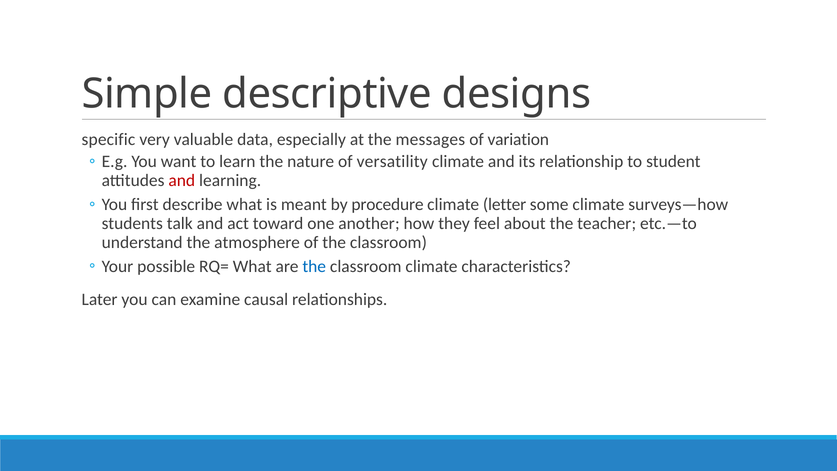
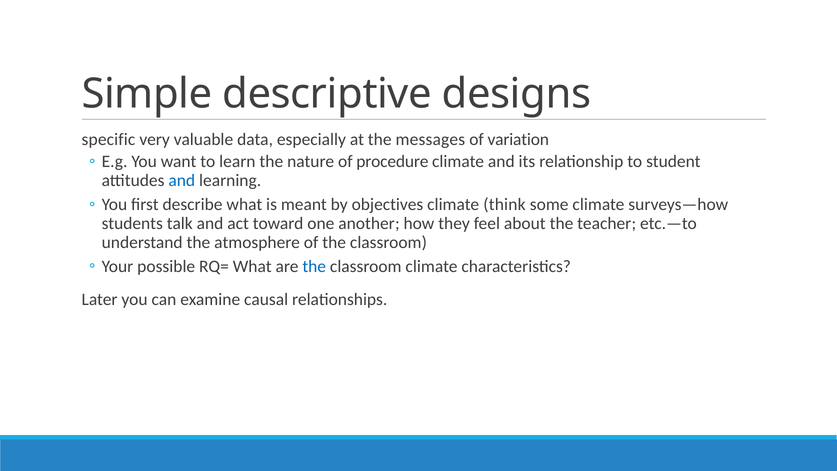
versatility: versatility -> procedure
and at (182, 180) colour: red -> blue
procedure: procedure -> objectives
letter: letter -> think
